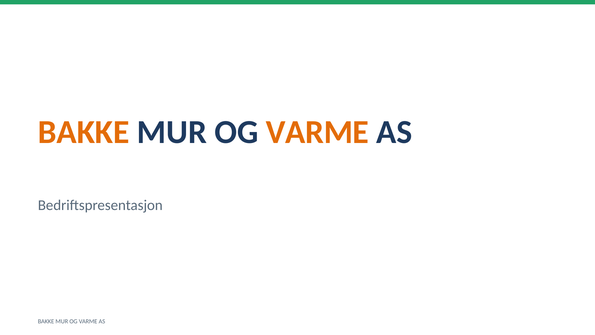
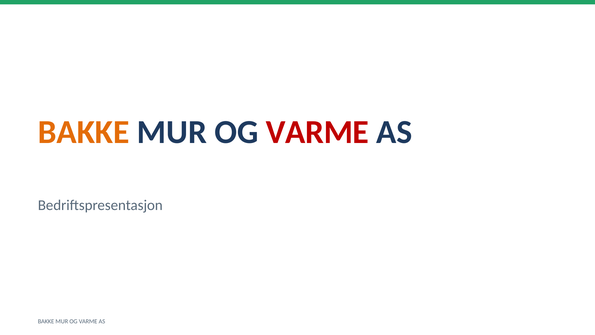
VARME at (317, 132) colour: orange -> red
